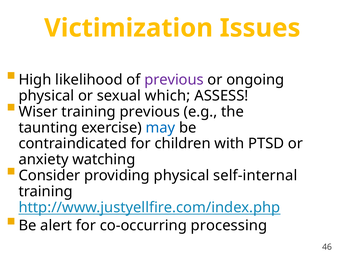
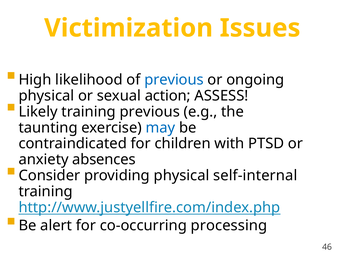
previous at (174, 80) colour: purple -> blue
which: which -> action
Wiser: Wiser -> Likely
watching: watching -> absences
